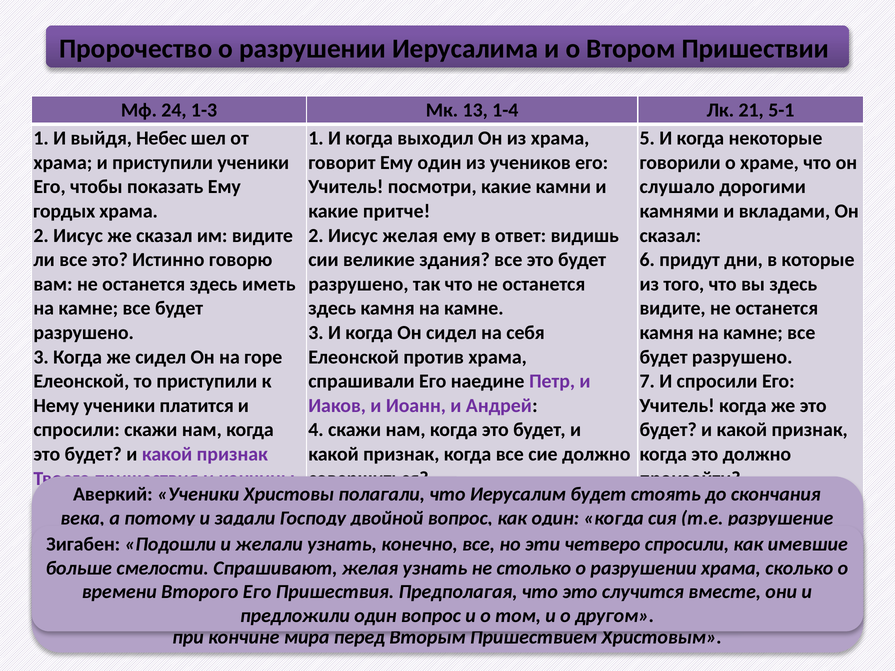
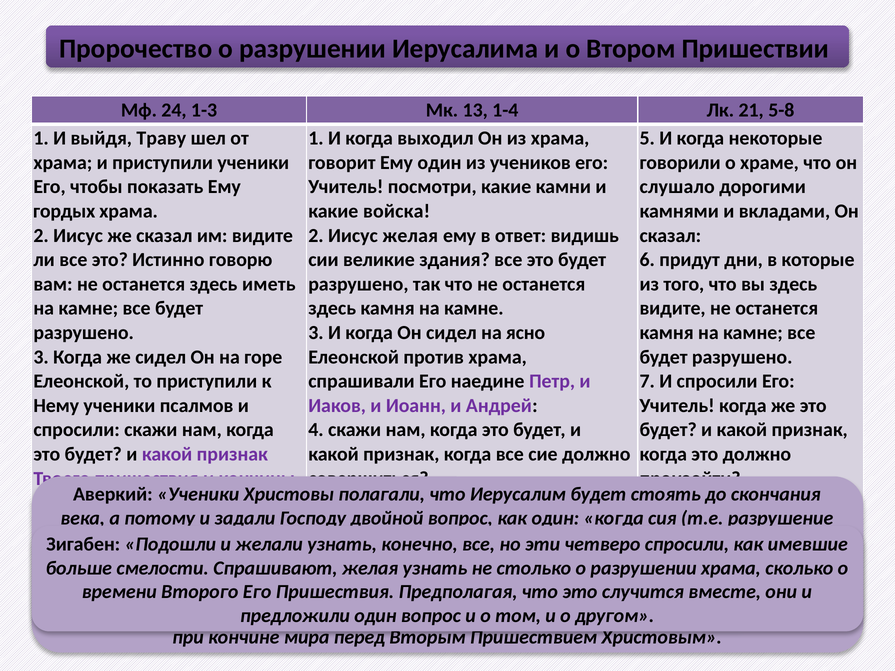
5-1: 5-1 -> 5-8
Небес: Небес -> Траву
притче: притче -> войска
себя: себя -> ясно
платится: платится -> псалмов
